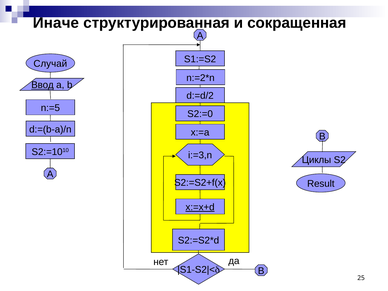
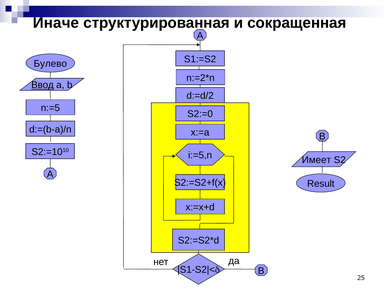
Случай: Случай -> Булево
i:=3,n: i:=3,n -> i:=5,n
Циклы: Циклы -> Имеет
x:=x+d underline: present -> none
